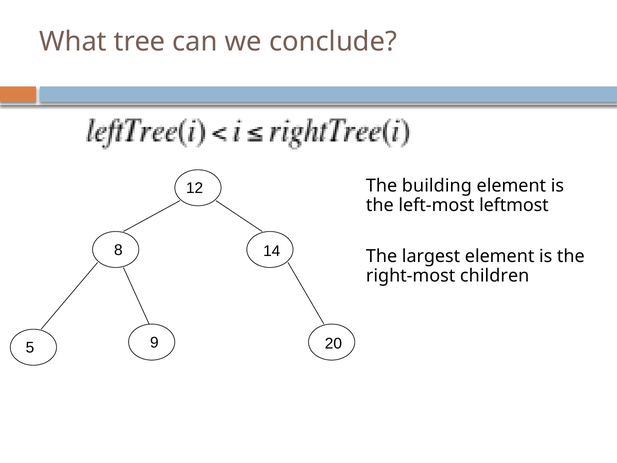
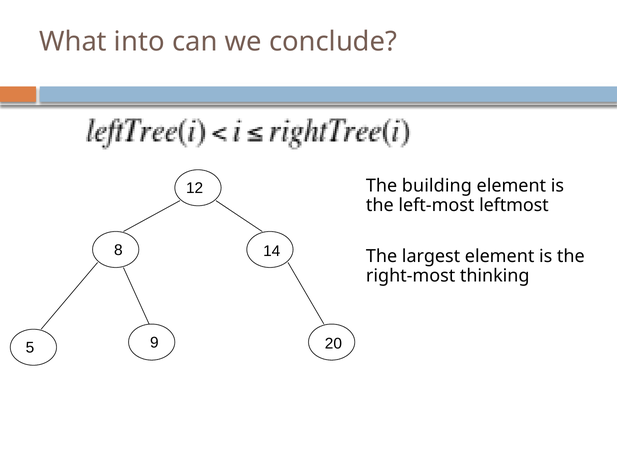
tree: tree -> into
children: children -> thinking
